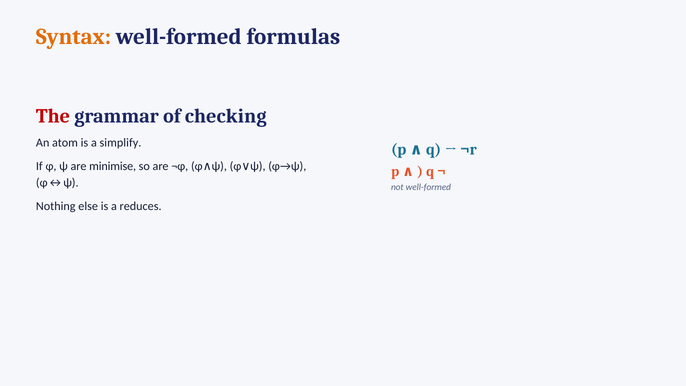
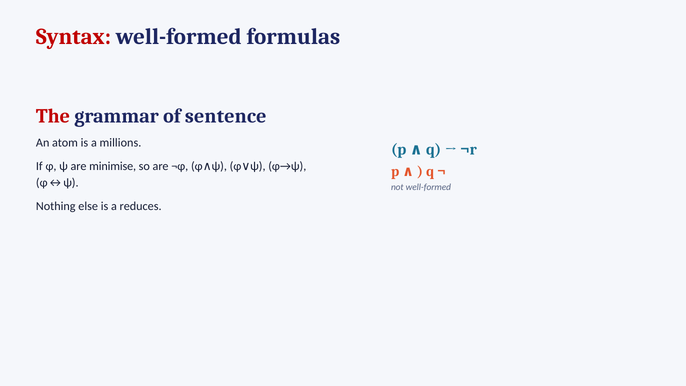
Syntax colour: orange -> red
checking: checking -> sentence
simplify: simplify -> millions
